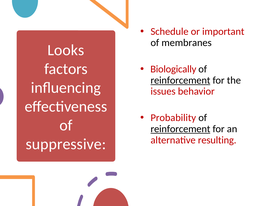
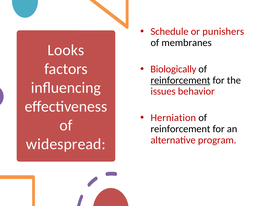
important: important -> punishers
Probability: Probability -> Herniation
reinforcement at (180, 129) underline: present -> none
resulting: resulting -> program
suppressive: suppressive -> widespread
